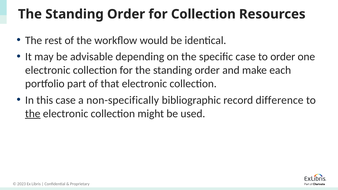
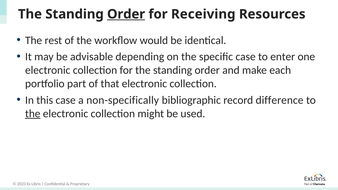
Order at (126, 14) underline: none -> present
for Collection: Collection -> Receiving
to order: order -> enter
